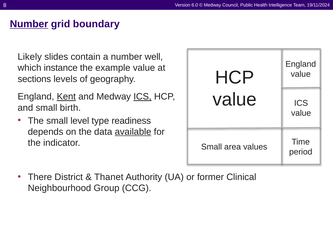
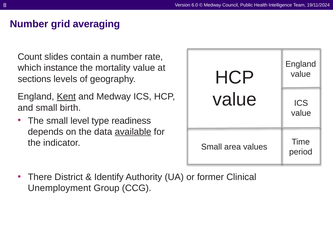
Number at (29, 24) underline: present -> none
boundary: boundary -> averaging
Likely: Likely -> Count
well: well -> rate
example: example -> mortality
ICS at (142, 97) underline: present -> none
Thanet: Thanet -> Identify
Neighbourhood: Neighbourhood -> Unemployment
